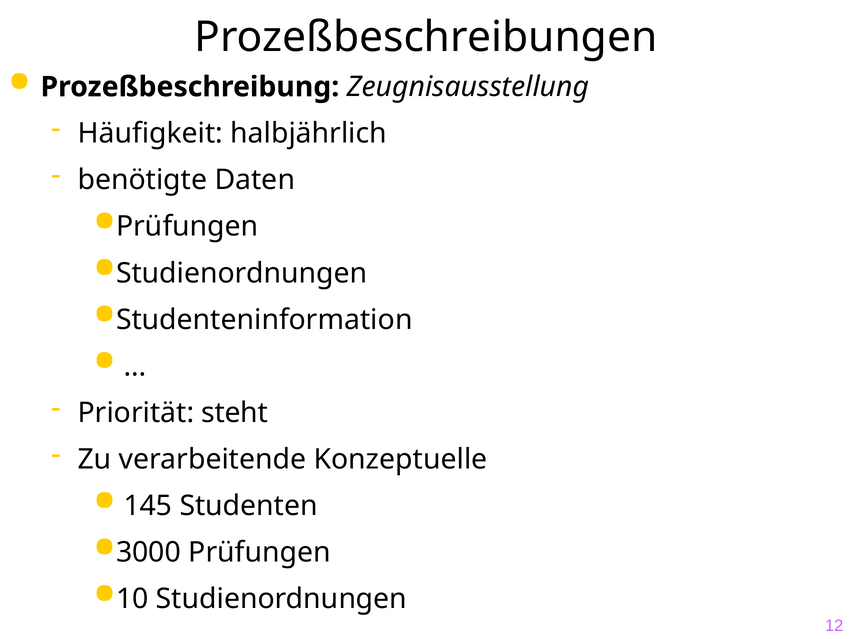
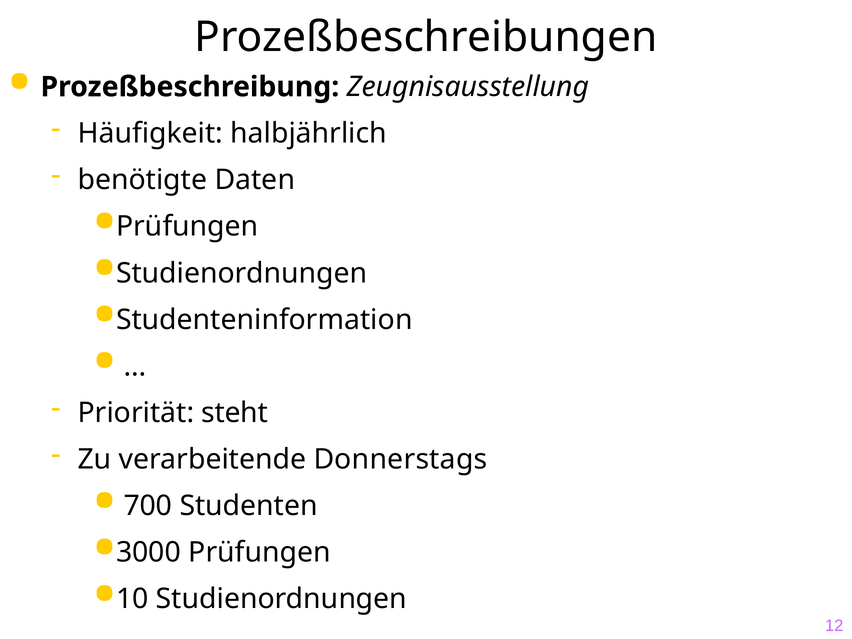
Konzeptuelle: Konzeptuelle -> Donnerstags
145: 145 -> 700
